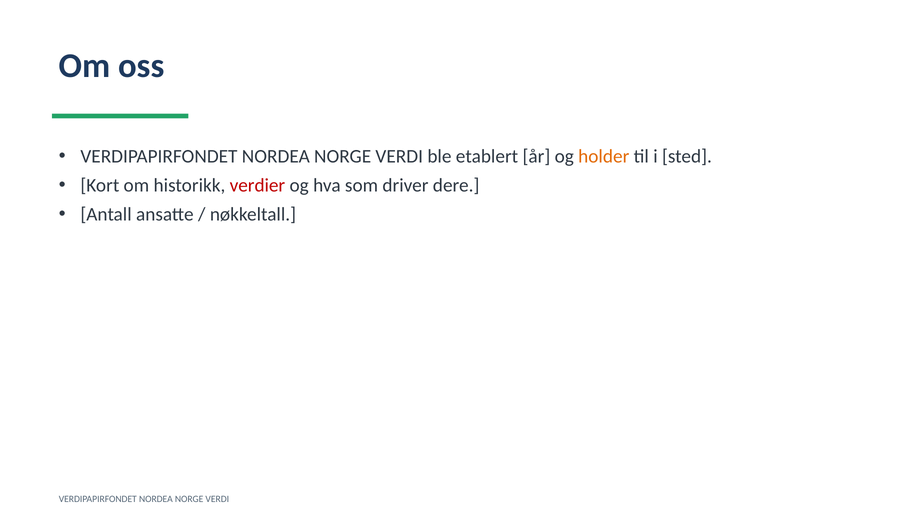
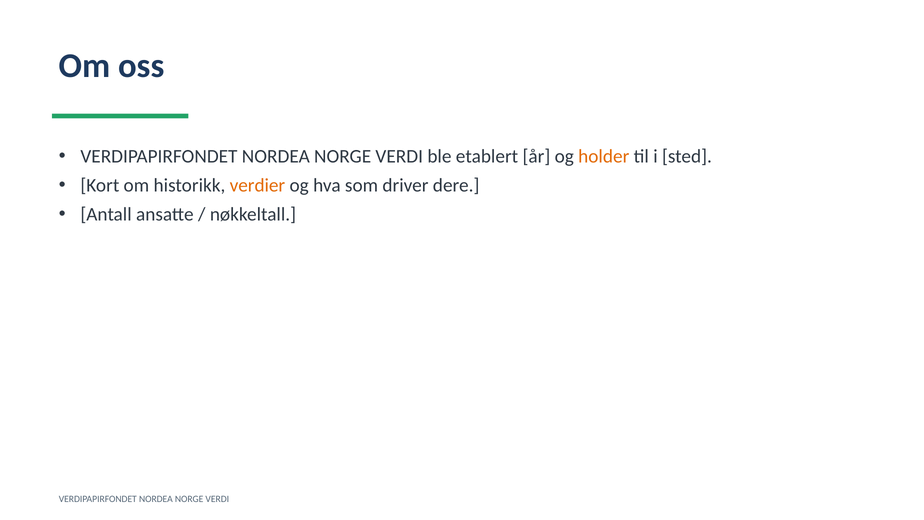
verdier colour: red -> orange
